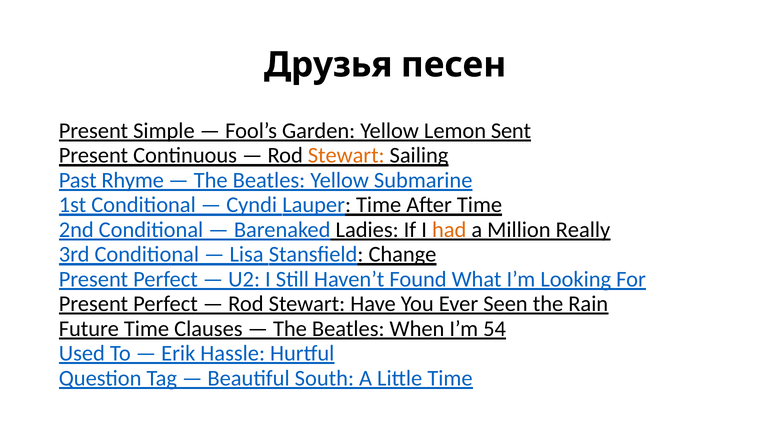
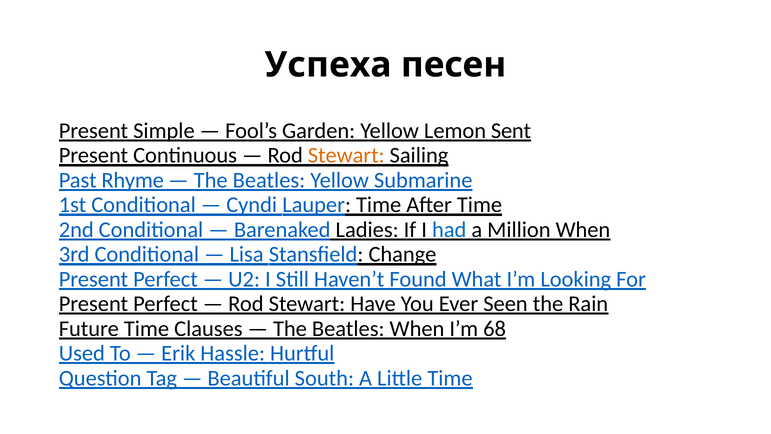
Друзья: Друзья -> Успеха
had colour: orange -> blue
Million Really: Really -> When
54: 54 -> 68
